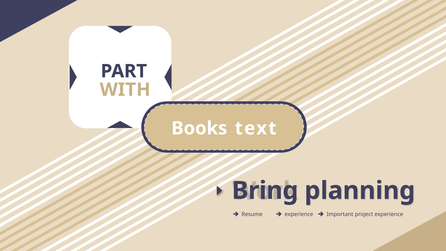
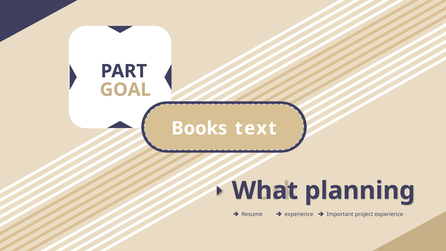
WITH: WITH -> GOAL
Bring: Bring -> What
